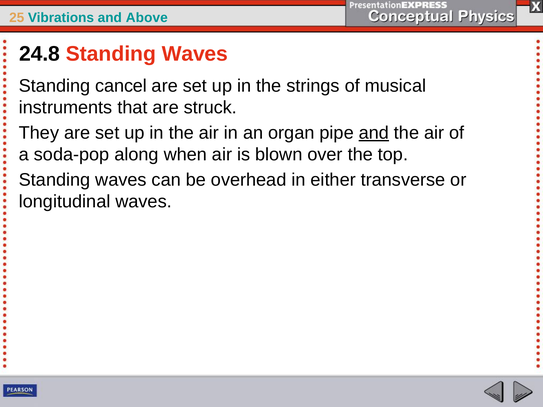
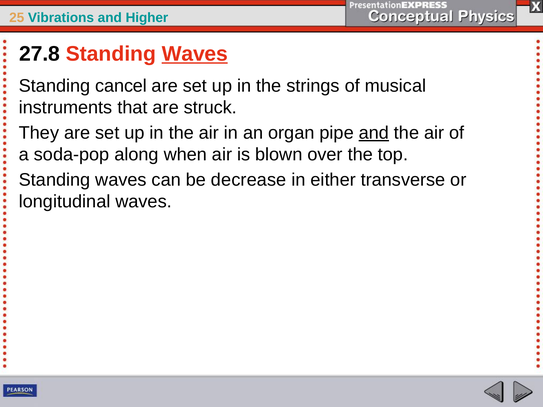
Above: Above -> Higher
24.8: 24.8 -> 27.8
Waves at (195, 54) underline: none -> present
overhead: overhead -> decrease
